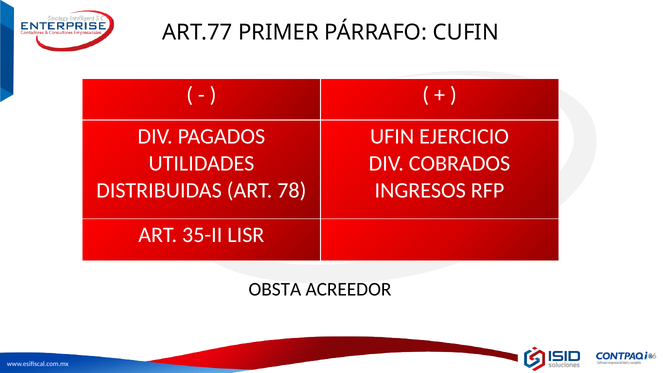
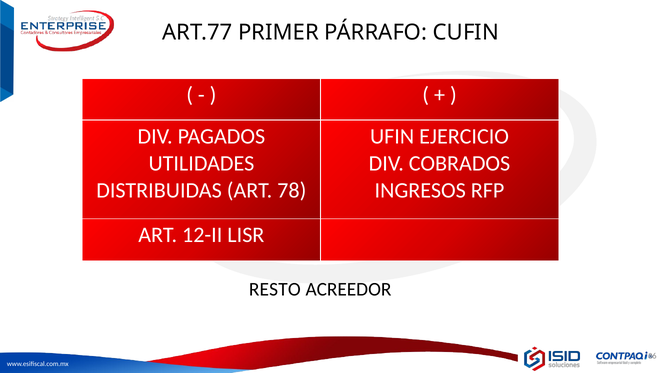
35-II: 35-II -> 12-II
OBSTA: OBSTA -> RESTO
